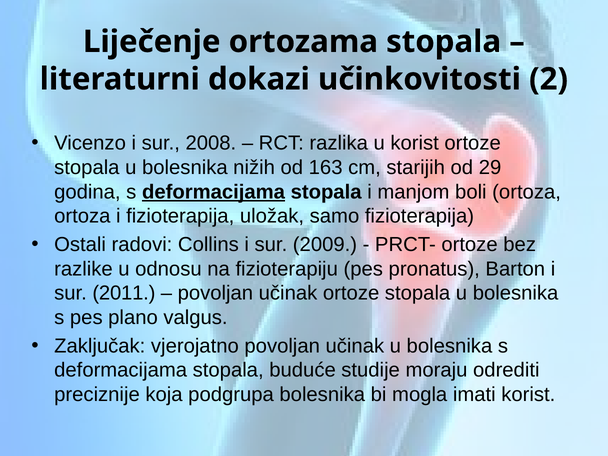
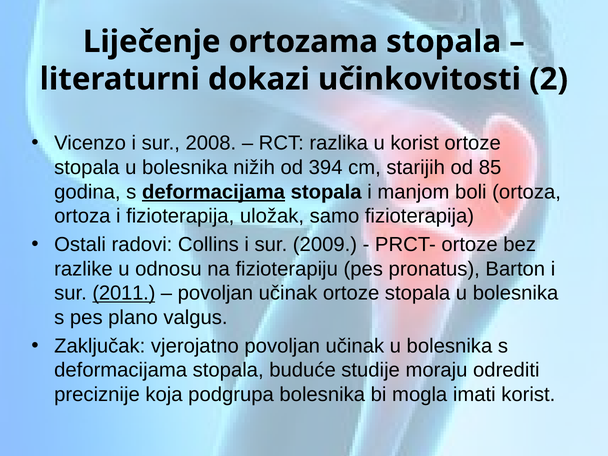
163: 163 -> 394
29: 29 -> 85
2011 underline: none -> present
